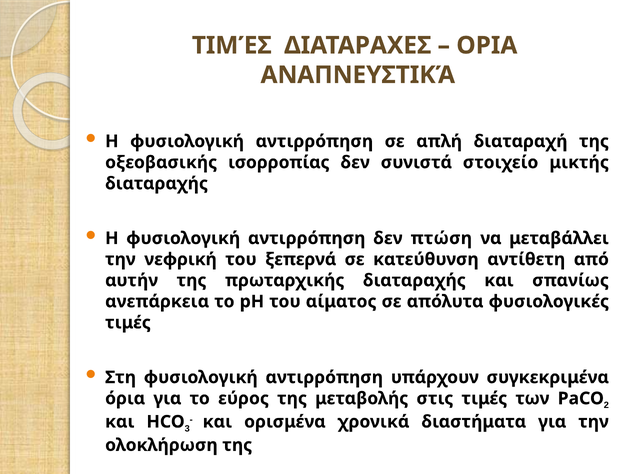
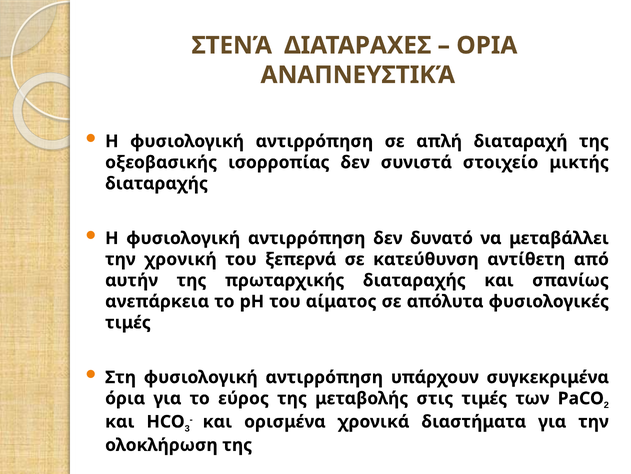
ΤΙΜΈΣ at (232, 45): ΤΙΜΈΣ -> ΣΤΕΝΆ
πτώση: πτώση -> δυνατό
νεφρική: νεφρική -> χρονική
